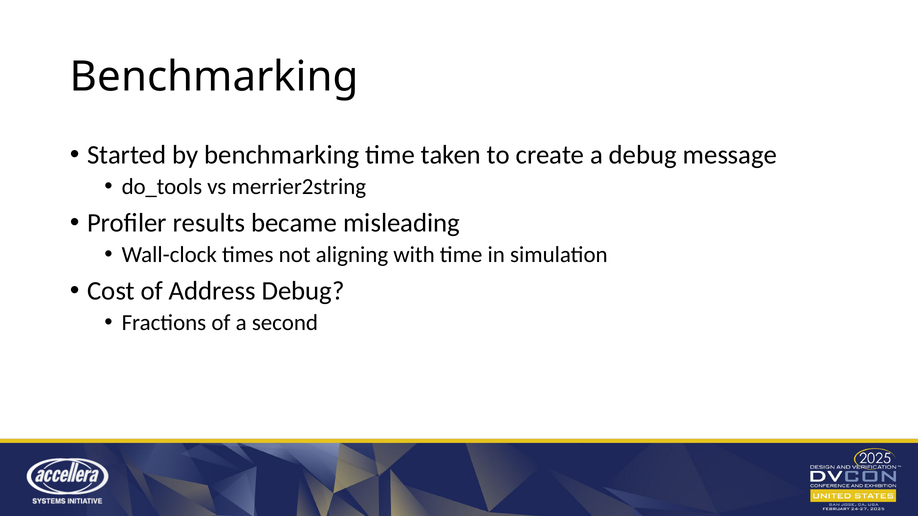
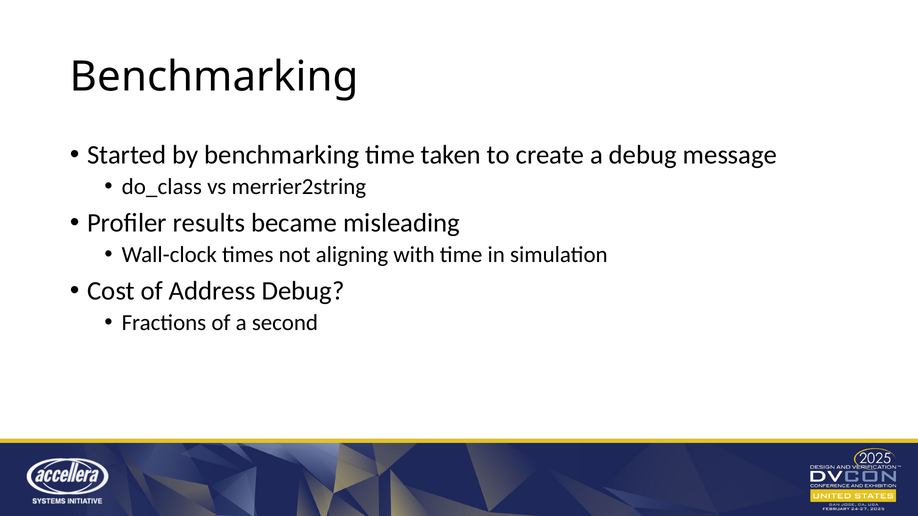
do_tools: do_tools -> do_class
